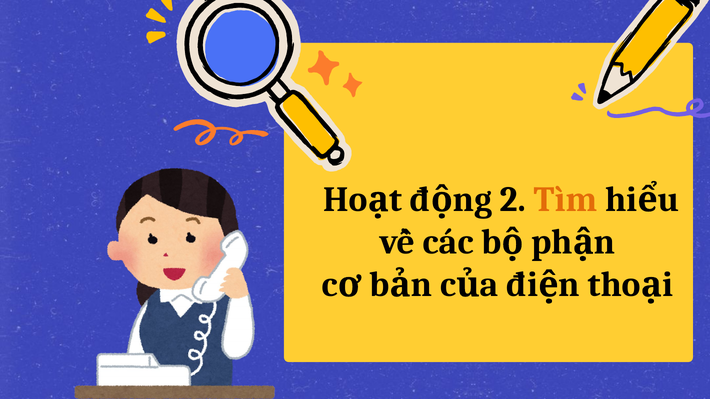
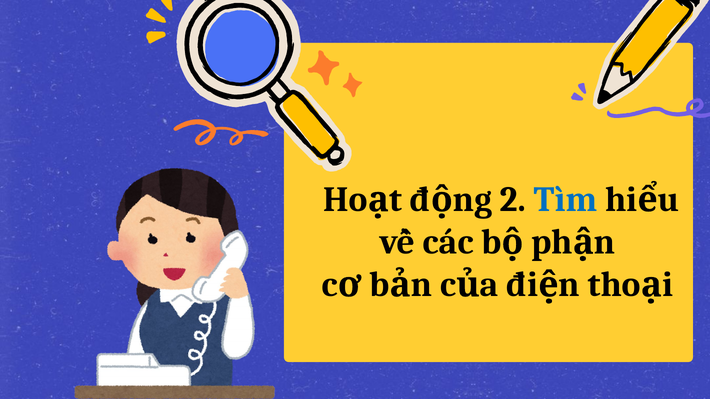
Tìm colour: orange -> blue
